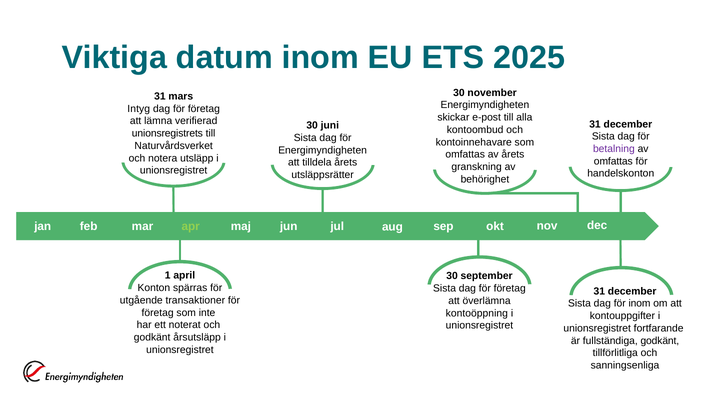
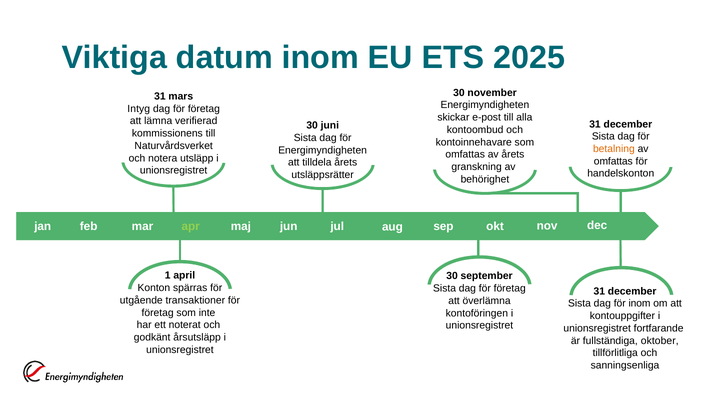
unionsregistrets: unionsregistrets -> kommissionens
betalning colour: purple -> orange
kontoöppning: kontoöppning -> kontoföringen
fullständiga godkänt: godkänt -> oktober
